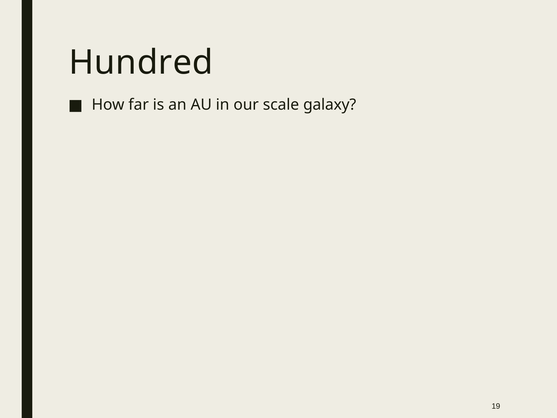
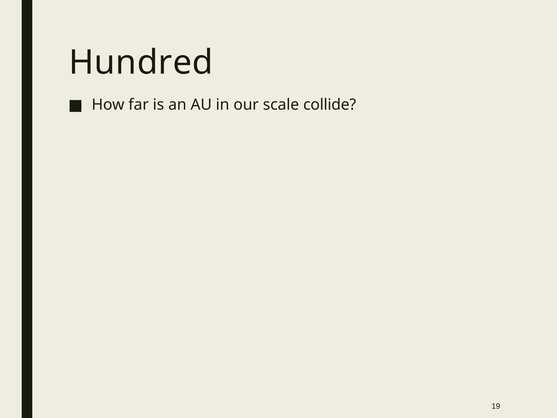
galaxy: galaxy -> collide
